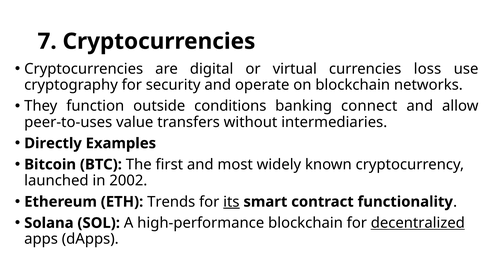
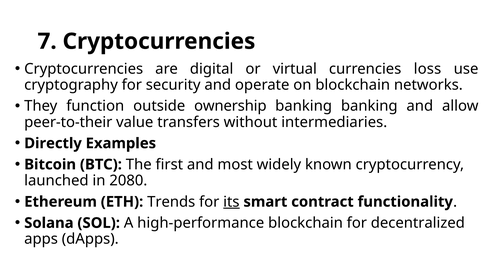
conditions: conditions -> ownership
banking connect: connect -> banking
peer-to-uses: peer-to-uses -> peer-to-their
2002: 2002 -> 2080
decentralized underline: present -> none
